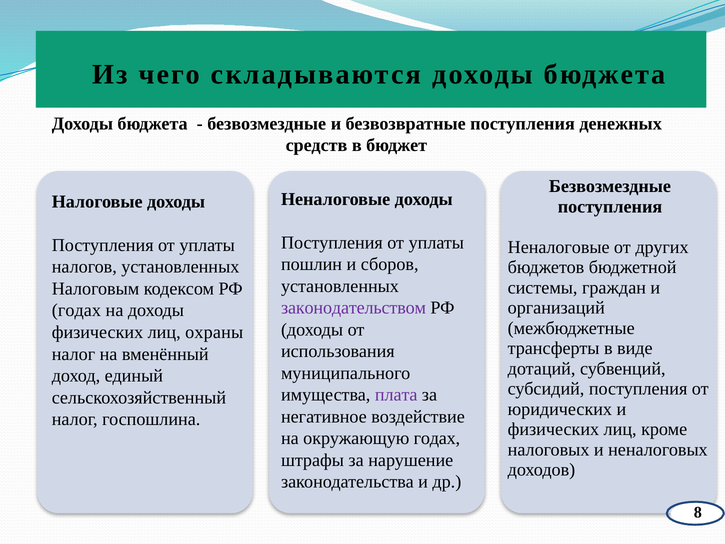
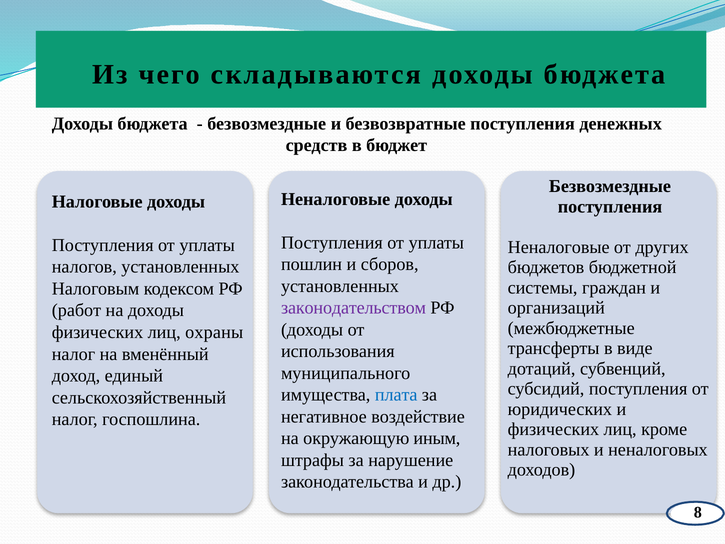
годах at (76, 310): годах -> работ
плата colour: purple -> blue
окружающую годах: годах -> иным
